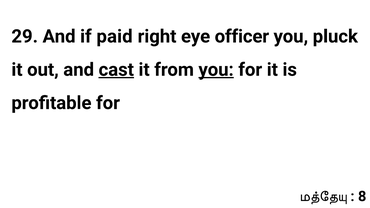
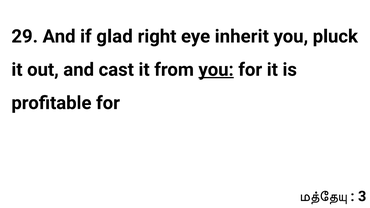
paid: paid -> glad
officer: officer -> inherit
cast underline: present -> none
8: 8 -> 3
